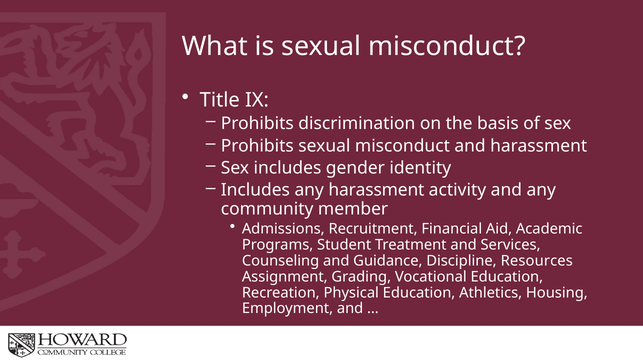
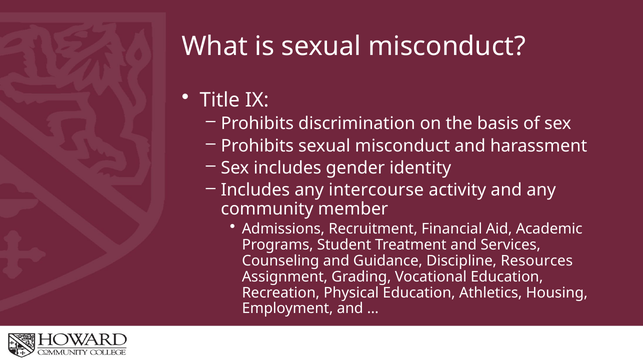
any harassment: harassment -> intercourse
